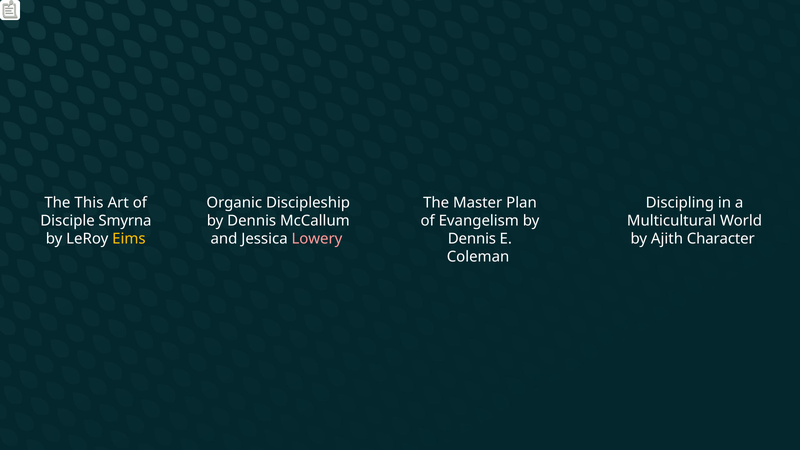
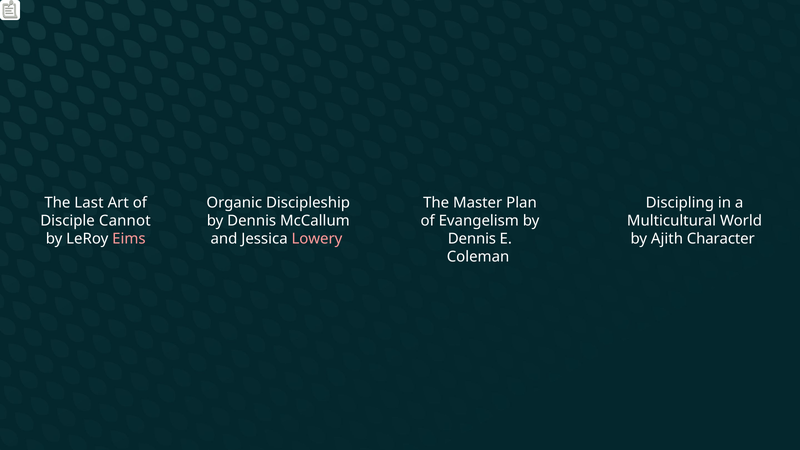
This: This -> Last
Smyrna: Smyrna -> Cannot
Eims colour: yellow -> pink
